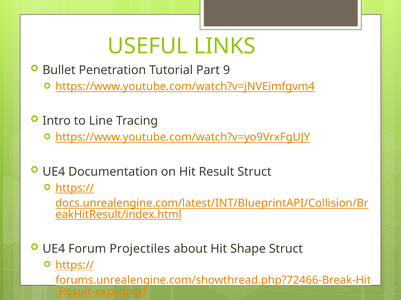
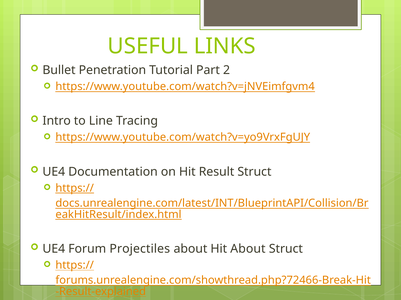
9: 9 -> 2
Hit Shape: Shape -> About
